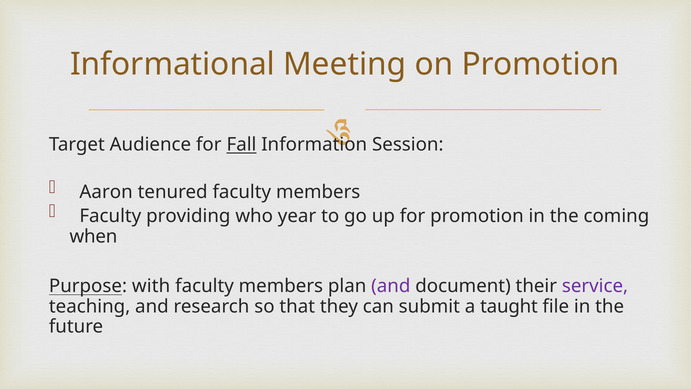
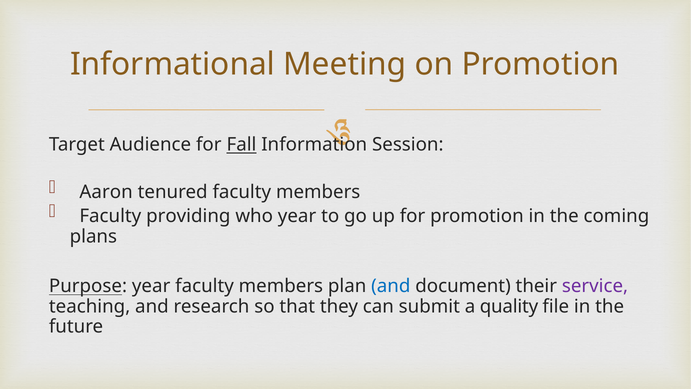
when: when -> plans
Purpose with: with -> year
and at (391, 286) colour: purple -> blue
taught: taught -> quality
